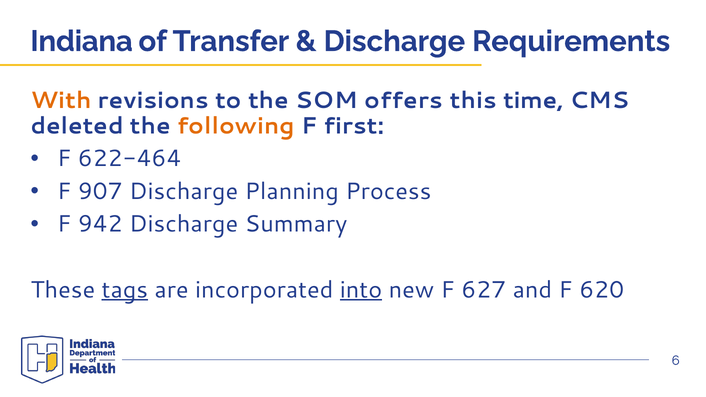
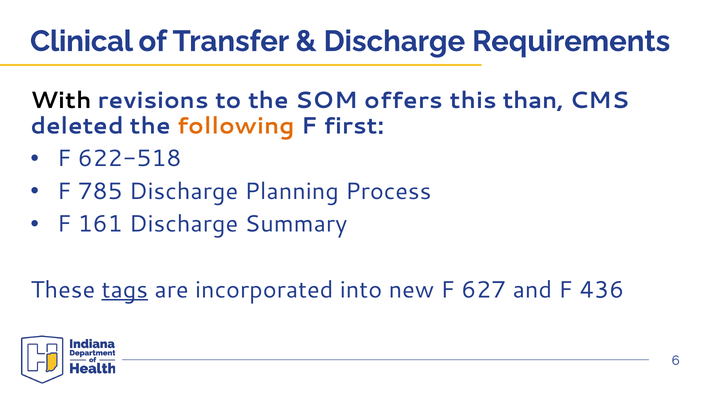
Indiana: Indiana -> Clinical
With colour: orange -> black
time: time -> than
622-464: 622-464 -> 622-518
907: 907 -> 785
942: 942 -> 161
into underline: present -> none
620: 620 -> 436
